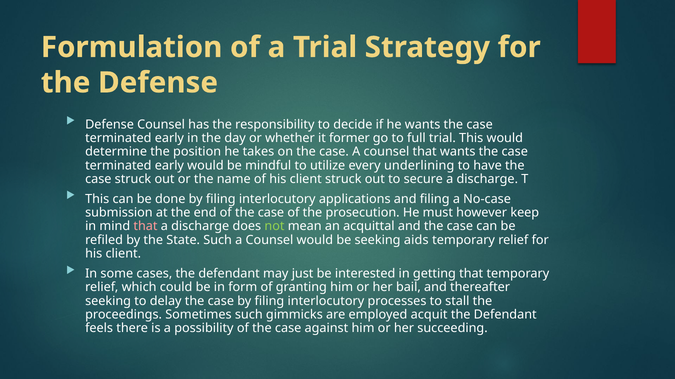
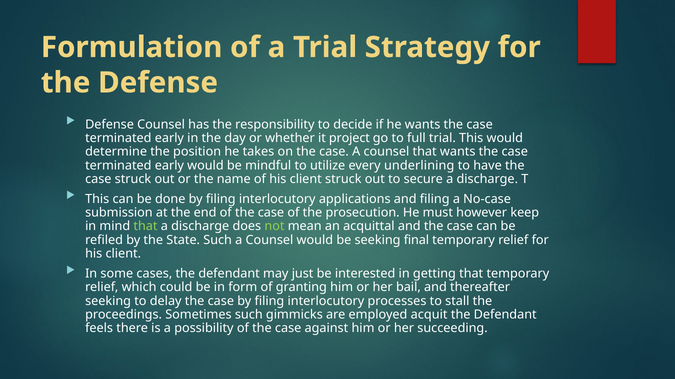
former: former -> project
that at (145, 227) colour: pink -> light green
aids: aids -> final
